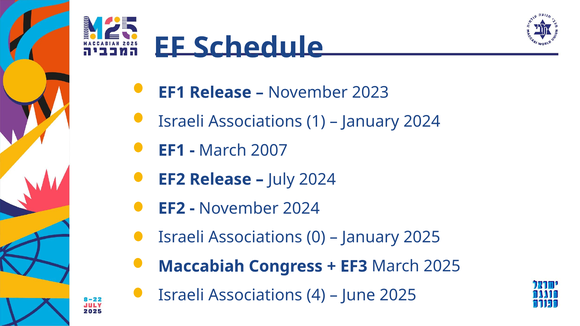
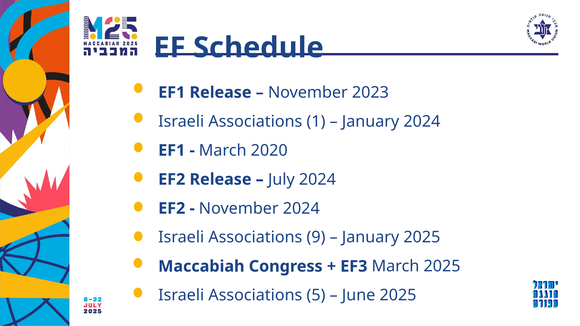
2007: 2007 -> 2020
0: 0 -> 9
4: 4 -> 5
